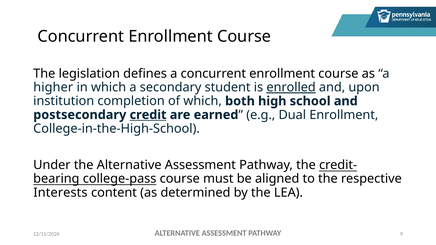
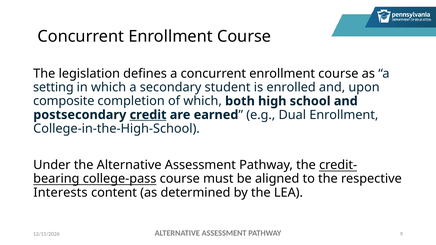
higher: higher -> setting
enrolled underline: present -> none
institution: institution -> composite
